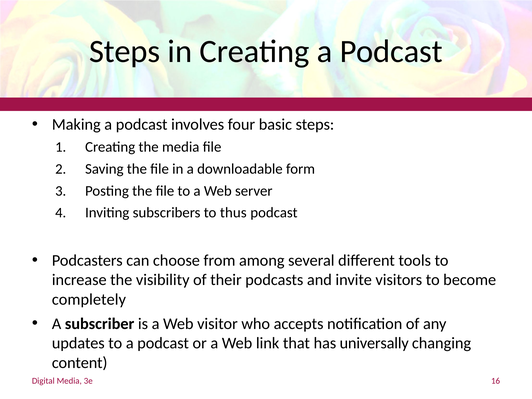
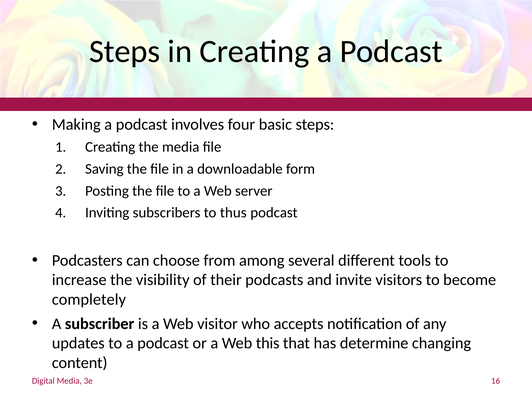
link: link -> this
universally: universally -> determine
